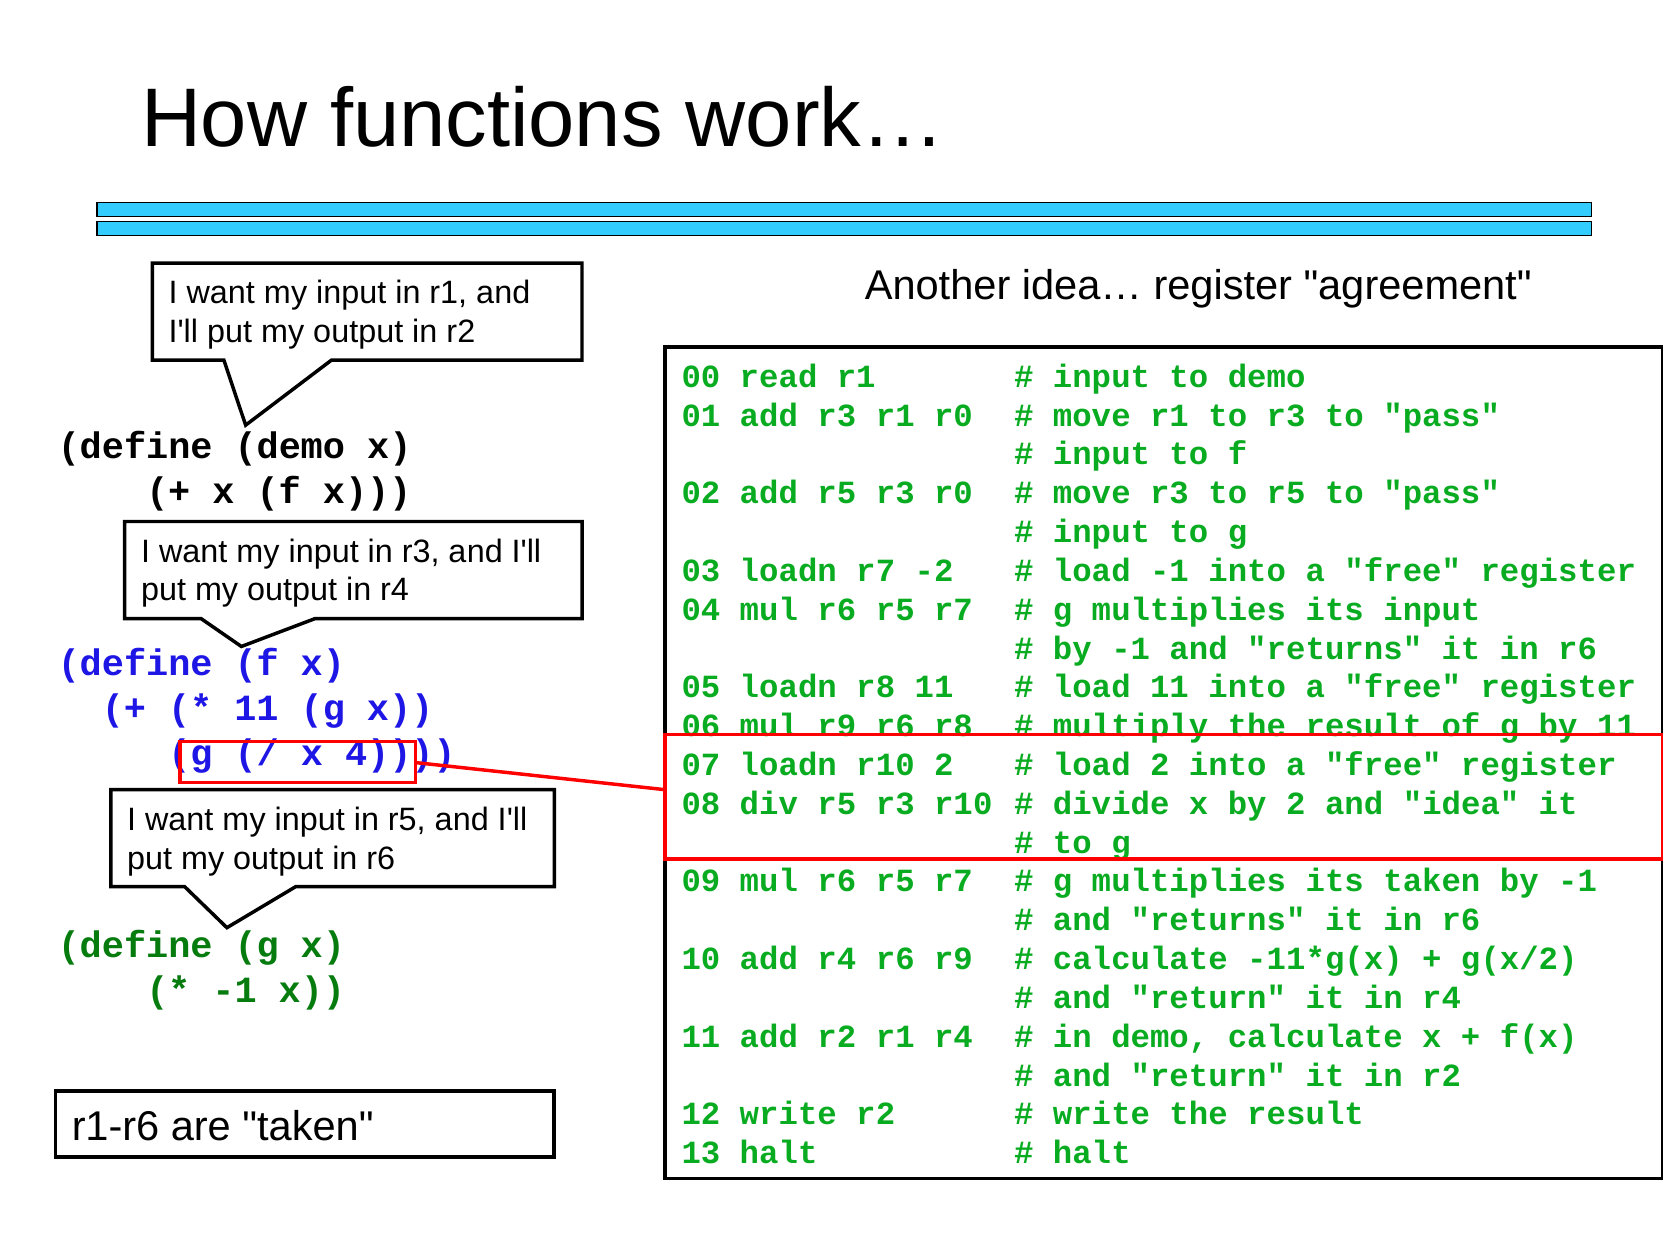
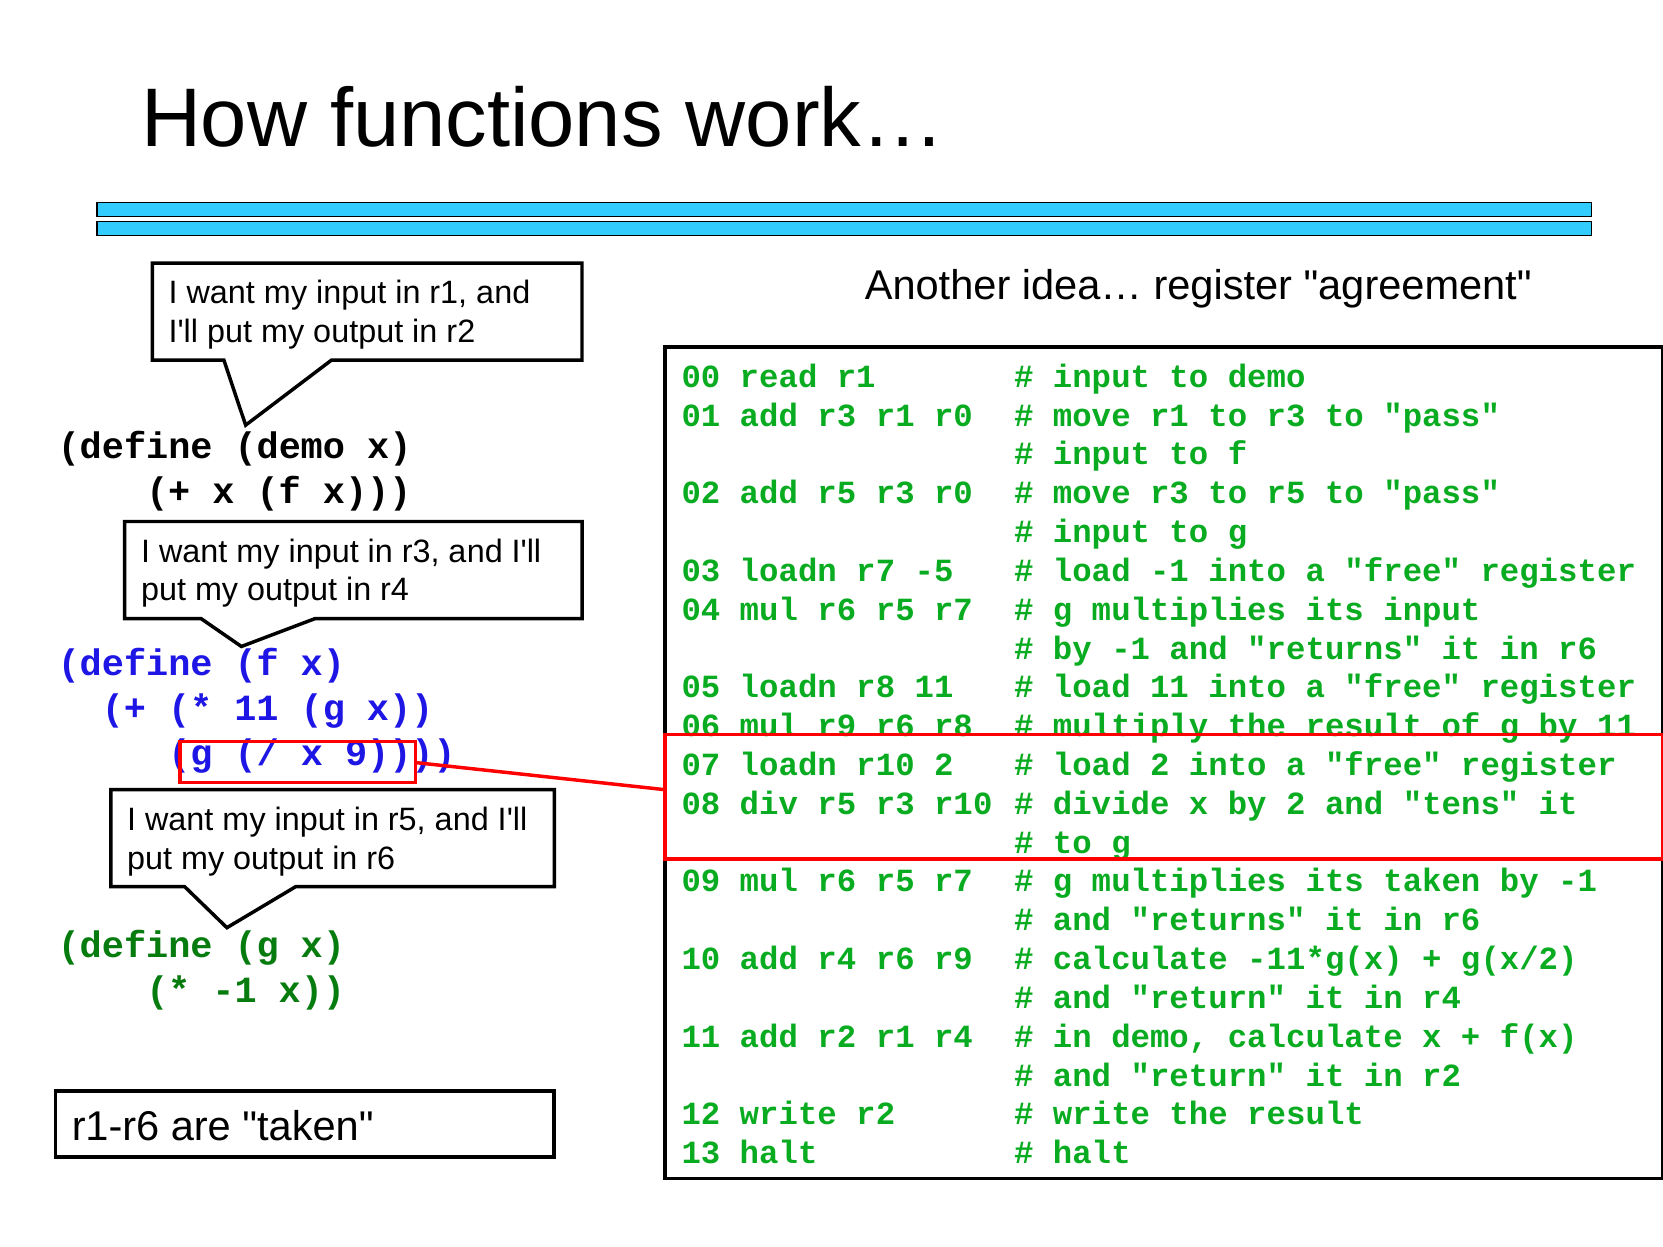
-2: -2 -> -5
4: 4 -> 9
idea: idea -> tens
